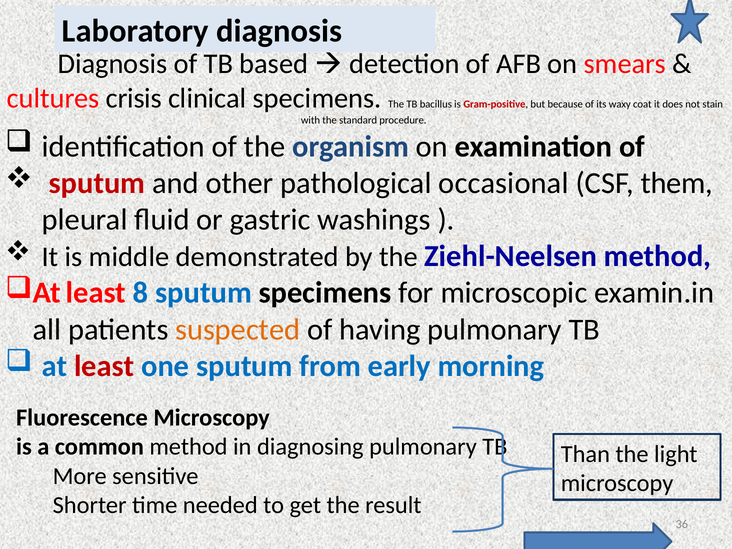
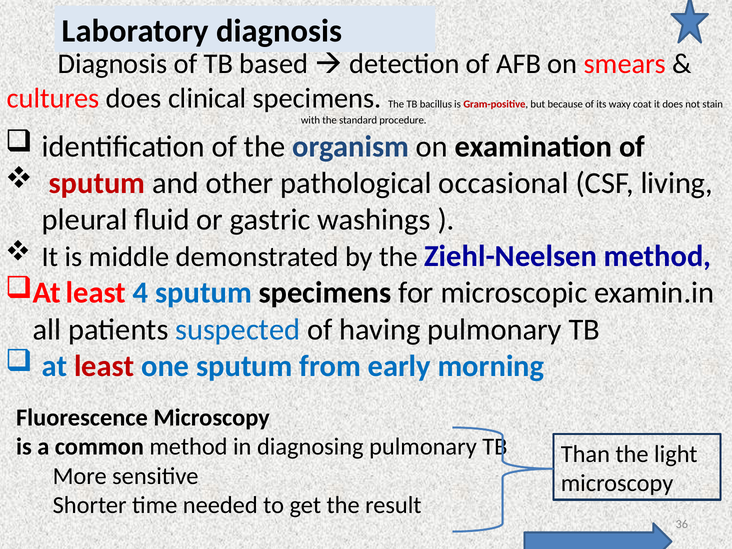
cultures crisis: crisis -> does
them: them -> living
8: 8 -> 4
suspected colour: orange -> blue
